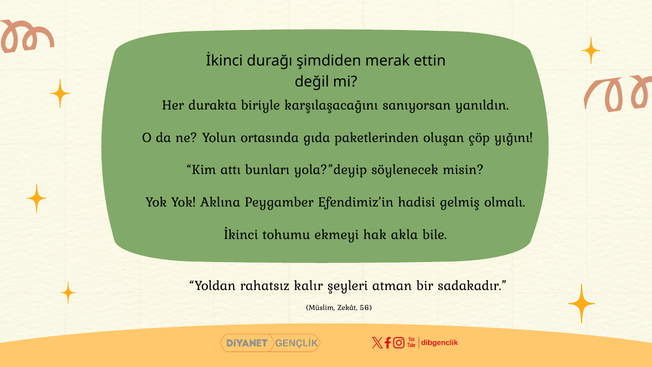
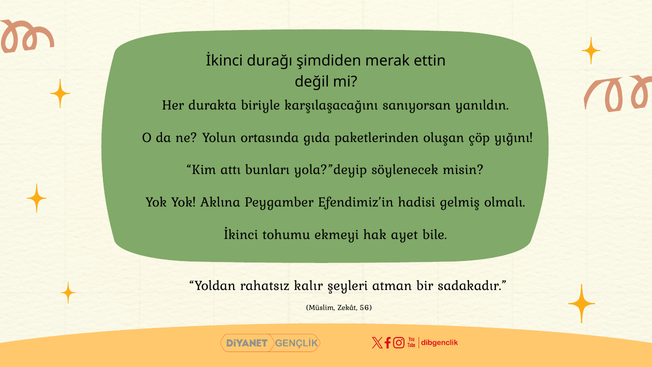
akla: akla -> ayet
